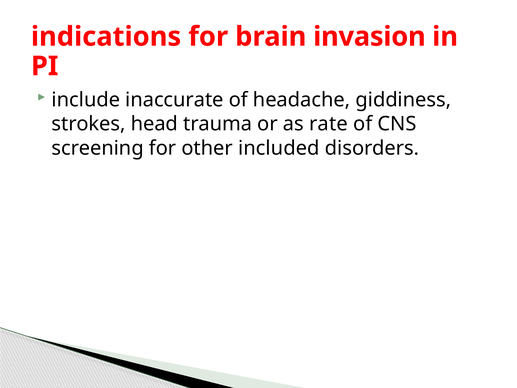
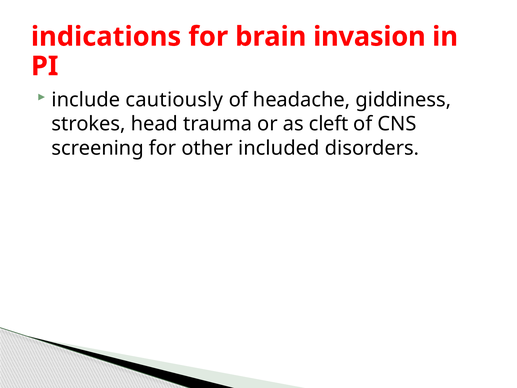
inaccurate: inaccurate -> cautiously
rate: rate -> cleft
